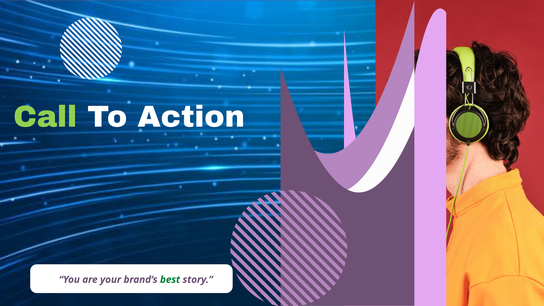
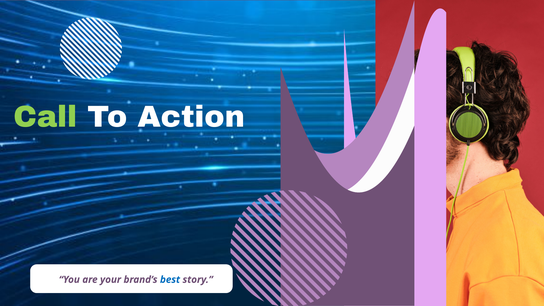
best colour: green -> blue
